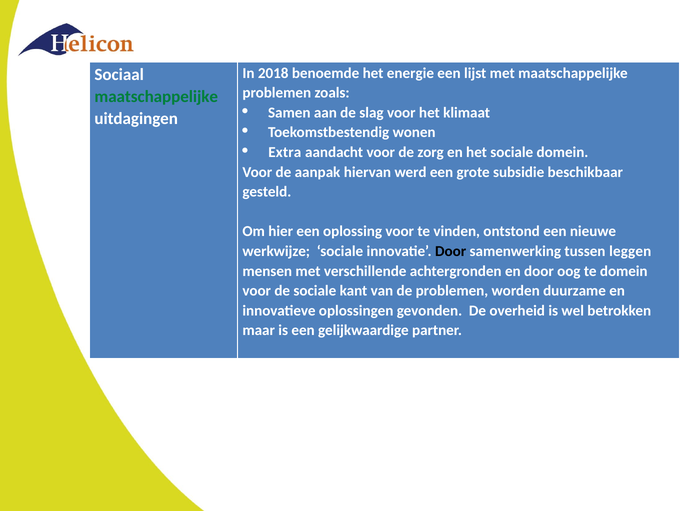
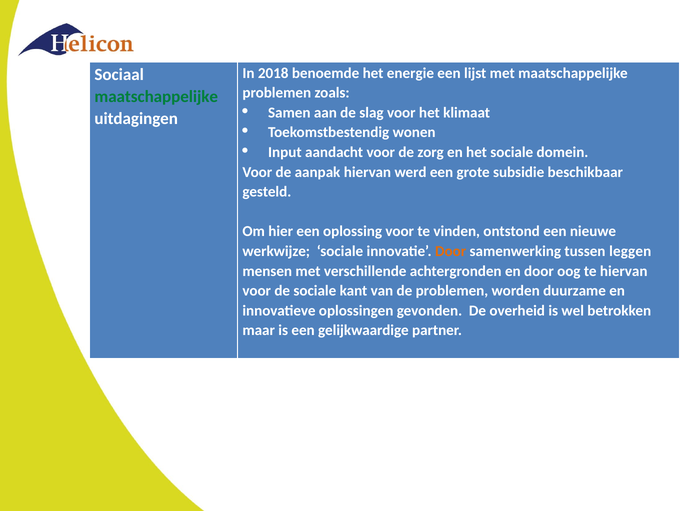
Extra: Extra -> Input
Door at (451, 251) colour: black -> orange
te domein: domein -> hiervan
